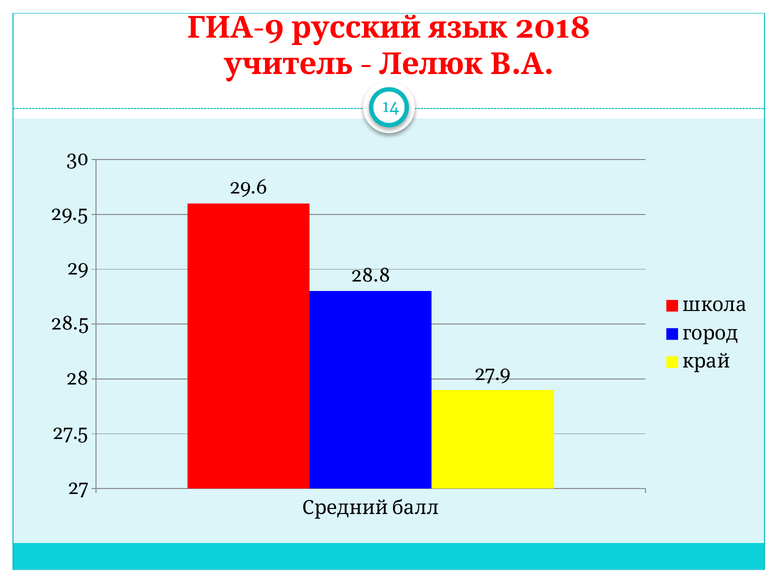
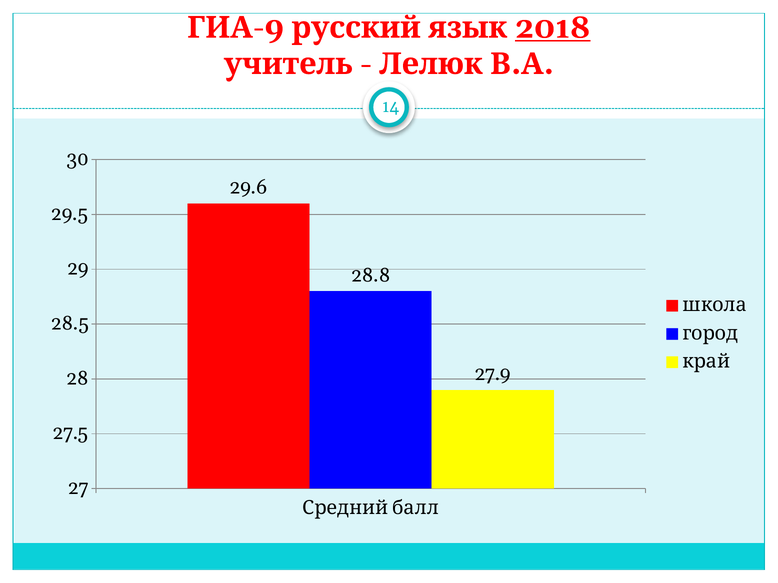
2018 underline: none -> present
